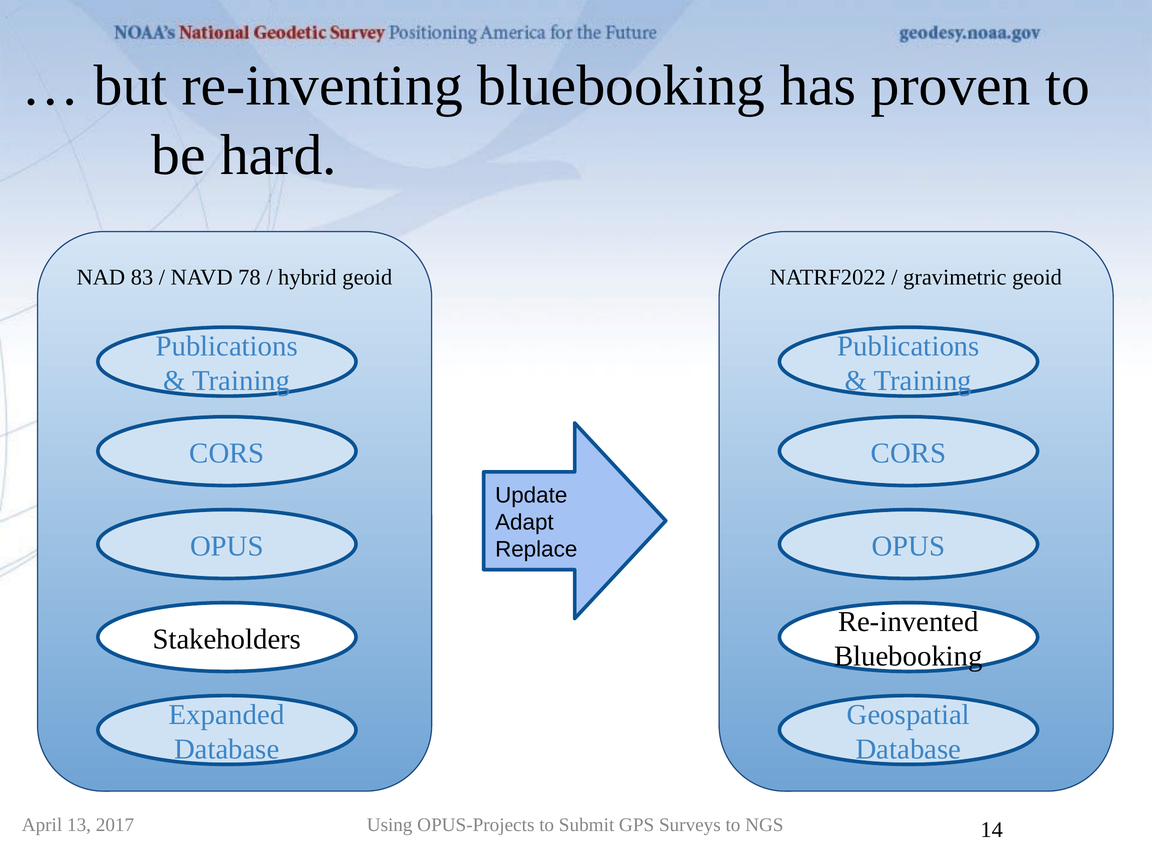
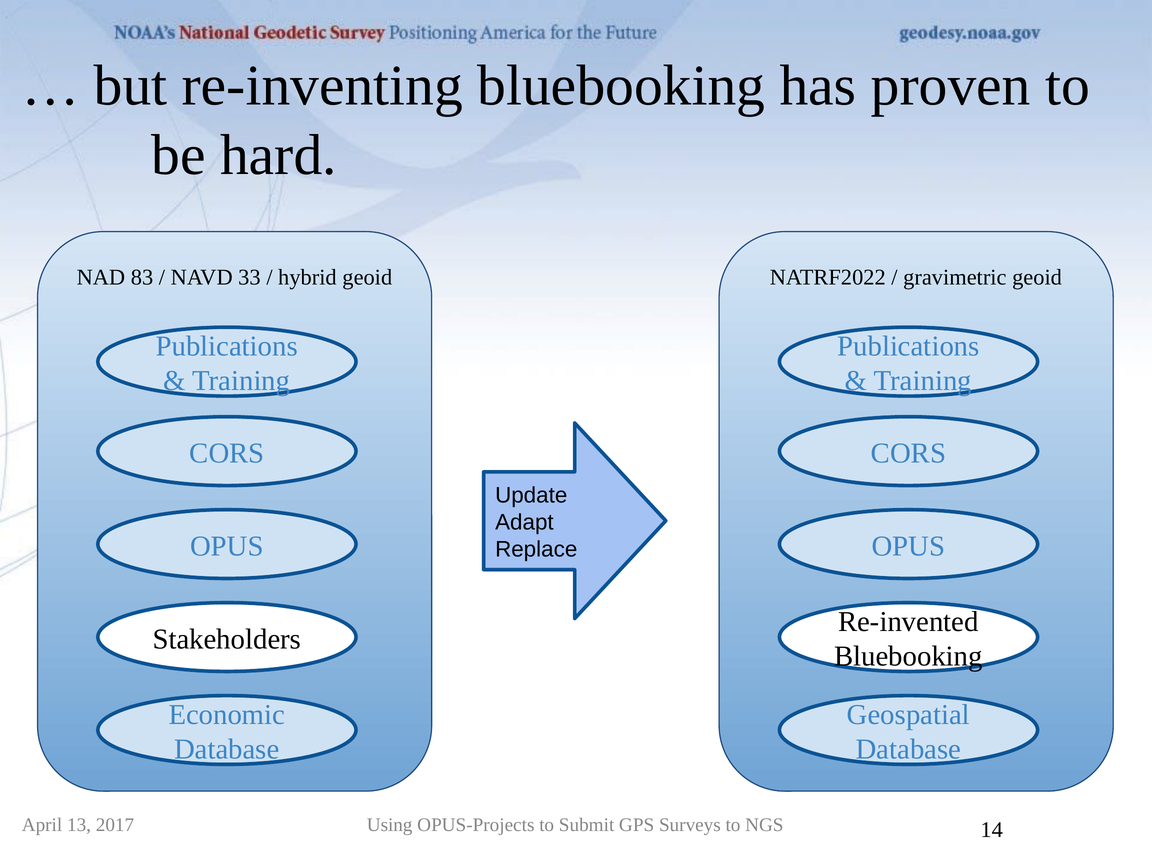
78: 78 -> 33
Expanded: Expanded -> Economic
